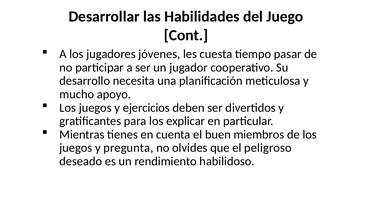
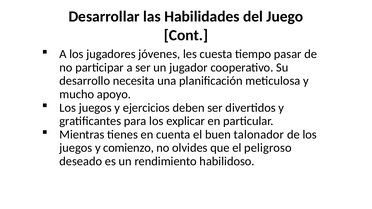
miembros: miembros -> talonador
pregunta: pregunta -> comienzo
